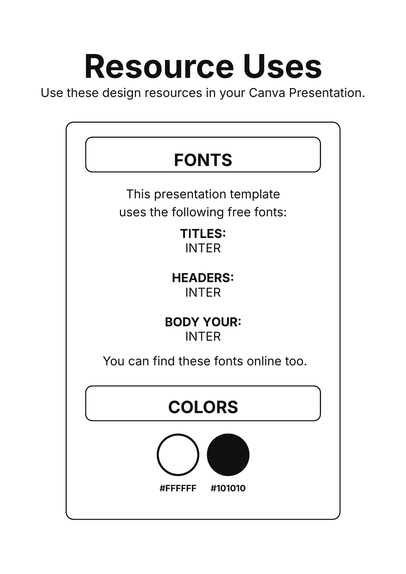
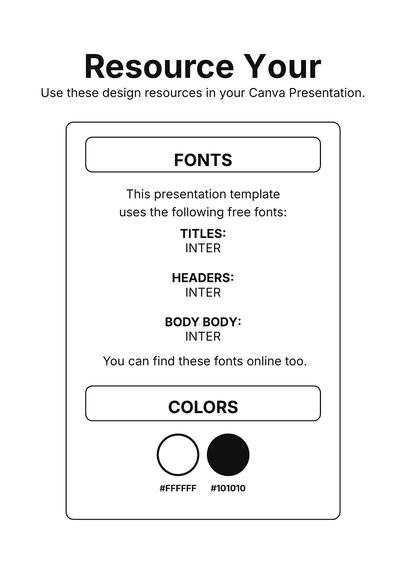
Resource Uses: Uses -> Your
BODY YOUR: YOUR -> BODY
